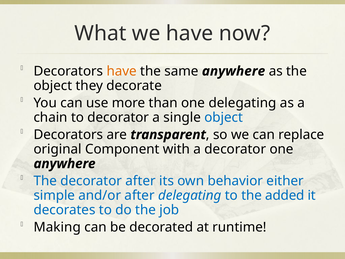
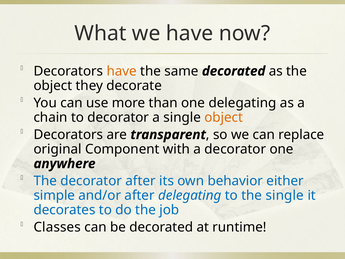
same anywhere: anywhere -> decorated
object at (224, 117) colour: blue -> orange
the added: added -> single
Making: Making -> Classes
